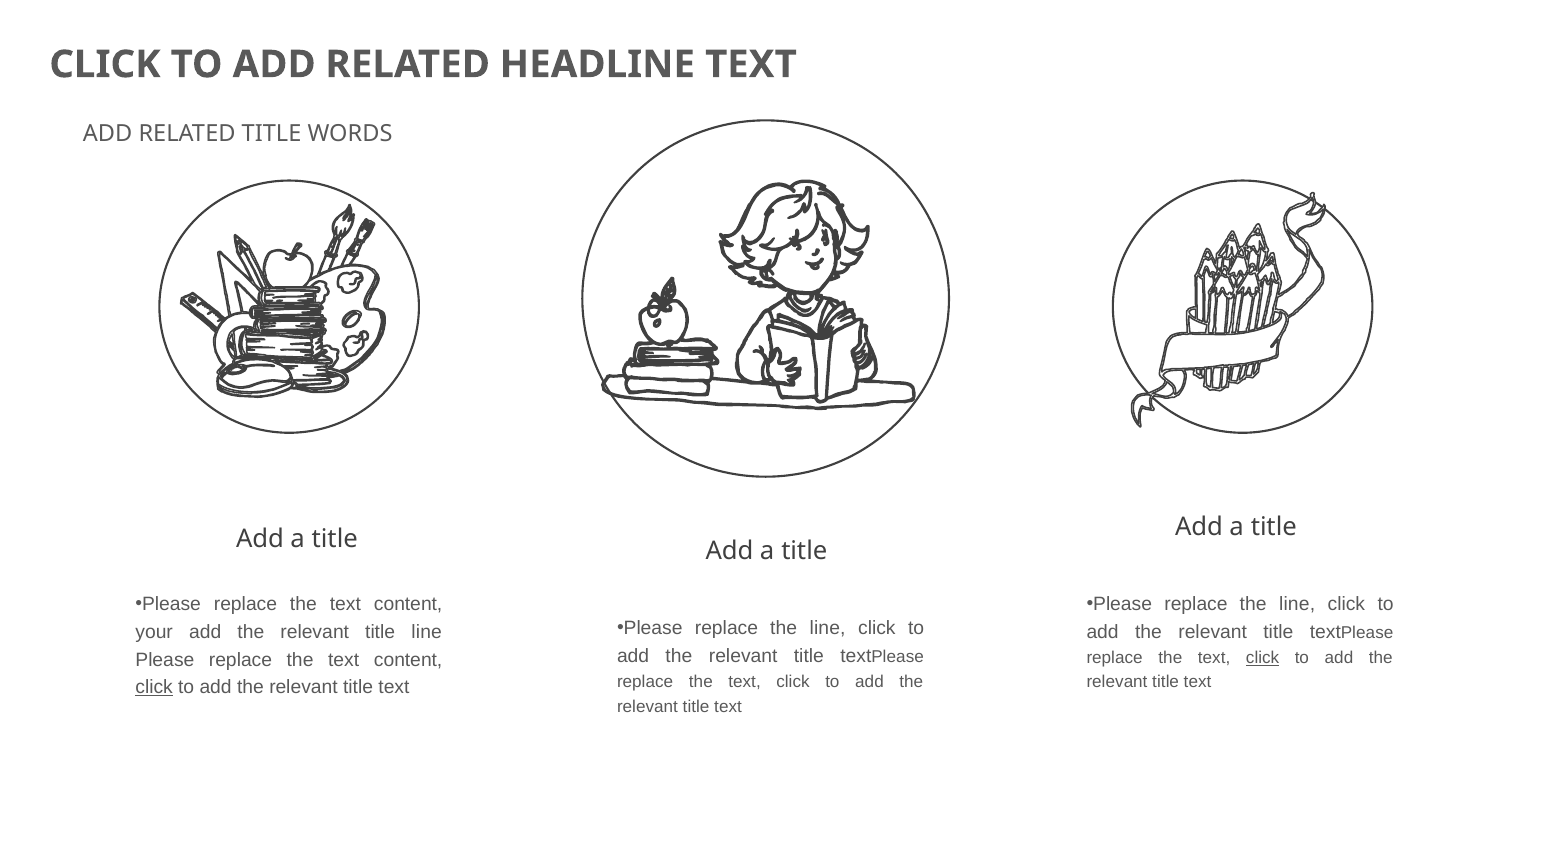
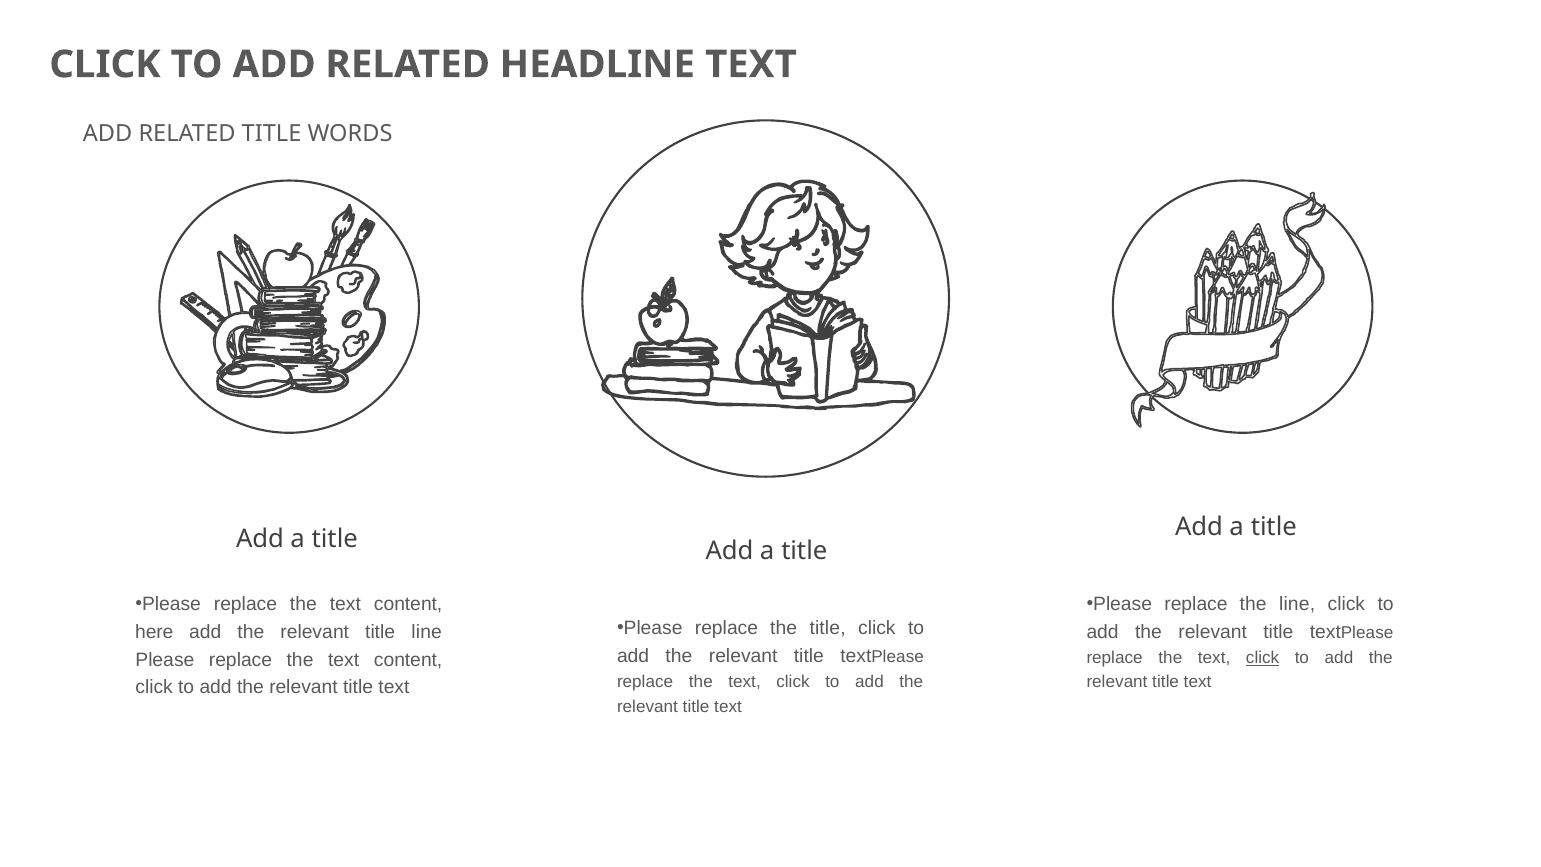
line at (828, 628): line -> title
your: your -> here
click at (154, 688) underline: present -> none
